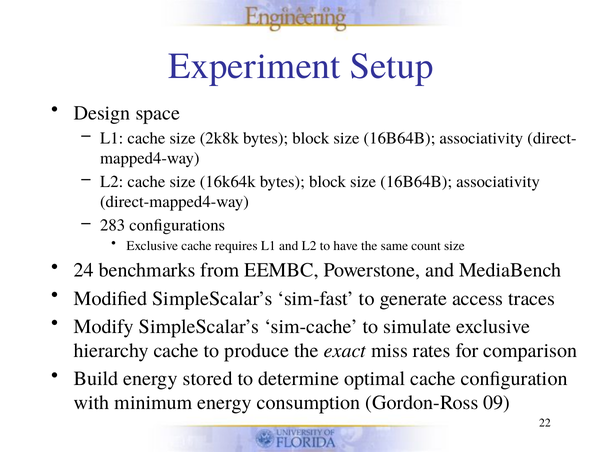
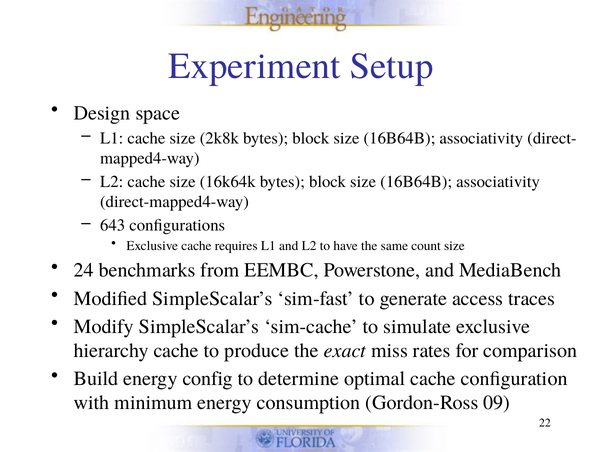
283: 283 -> 643
stored: stored -> config
